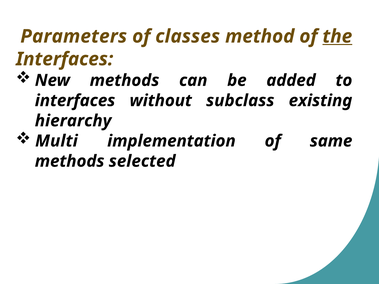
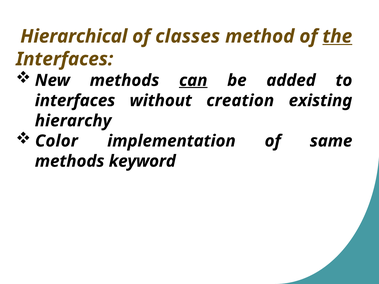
Parameters: Parameters -> Hierarchical
can underline: none -> present
subclass: subclass -> creation
Multi: Multi -> Color
selected: selected -> keyword
